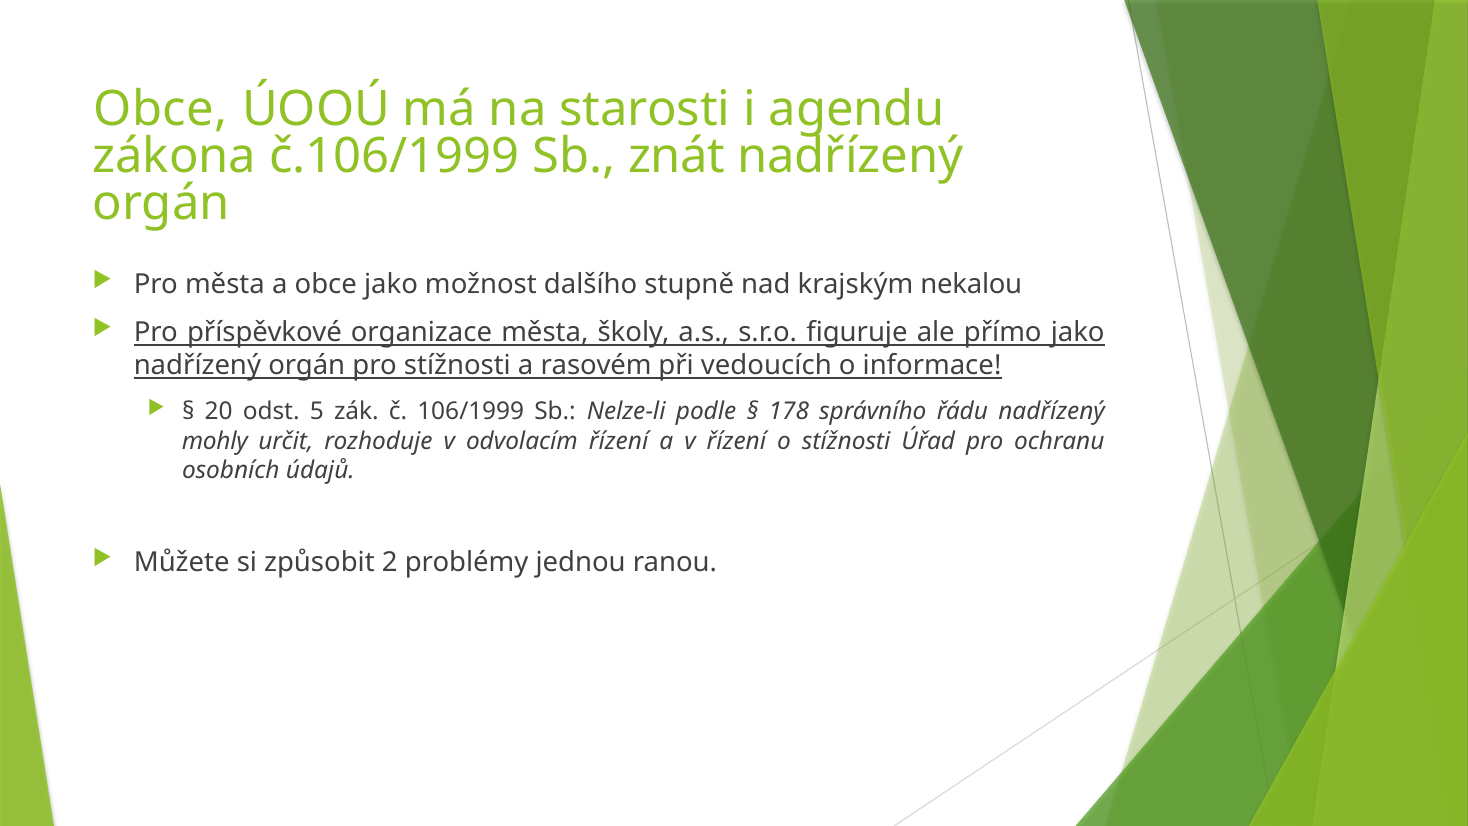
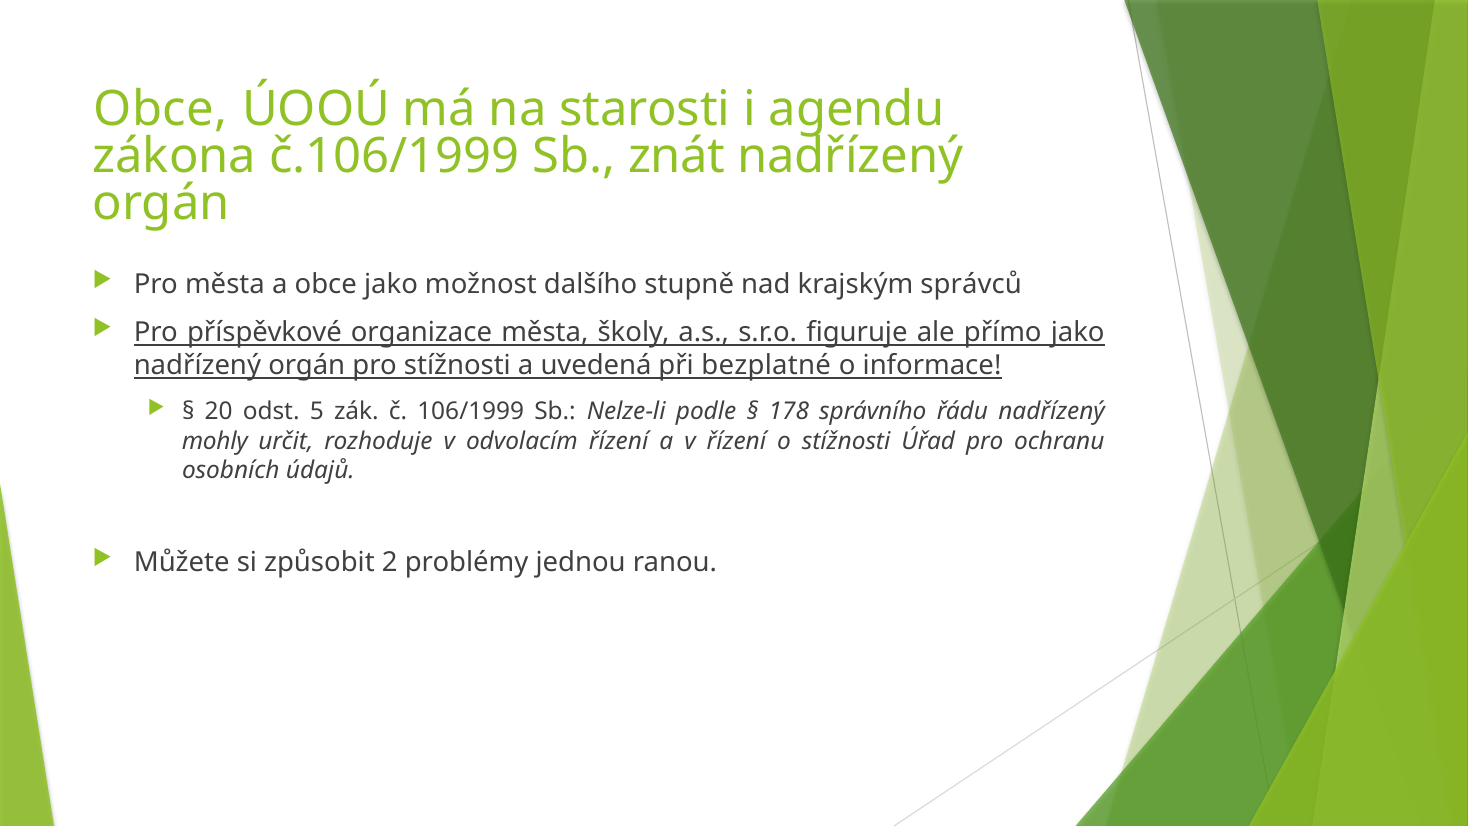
nekalou: nekalou -> správců
rasovém: rasovém -> uvedená
vedoucích: vedoucích -> bezplatné
